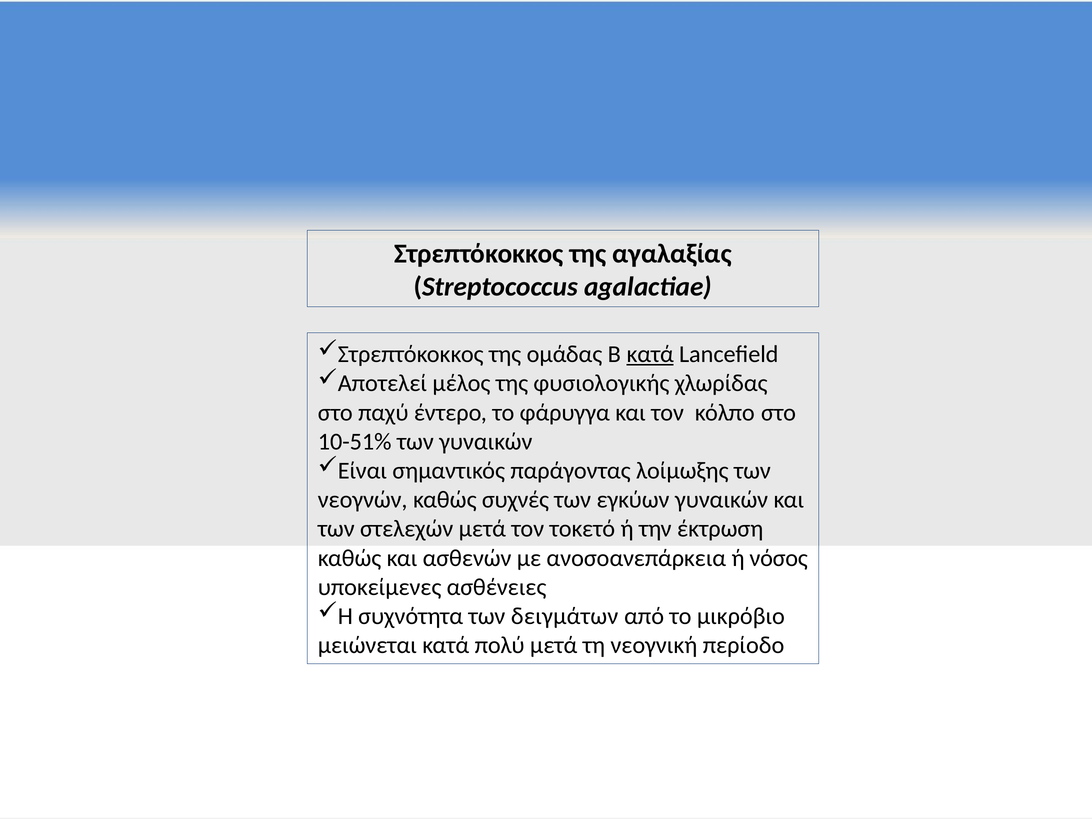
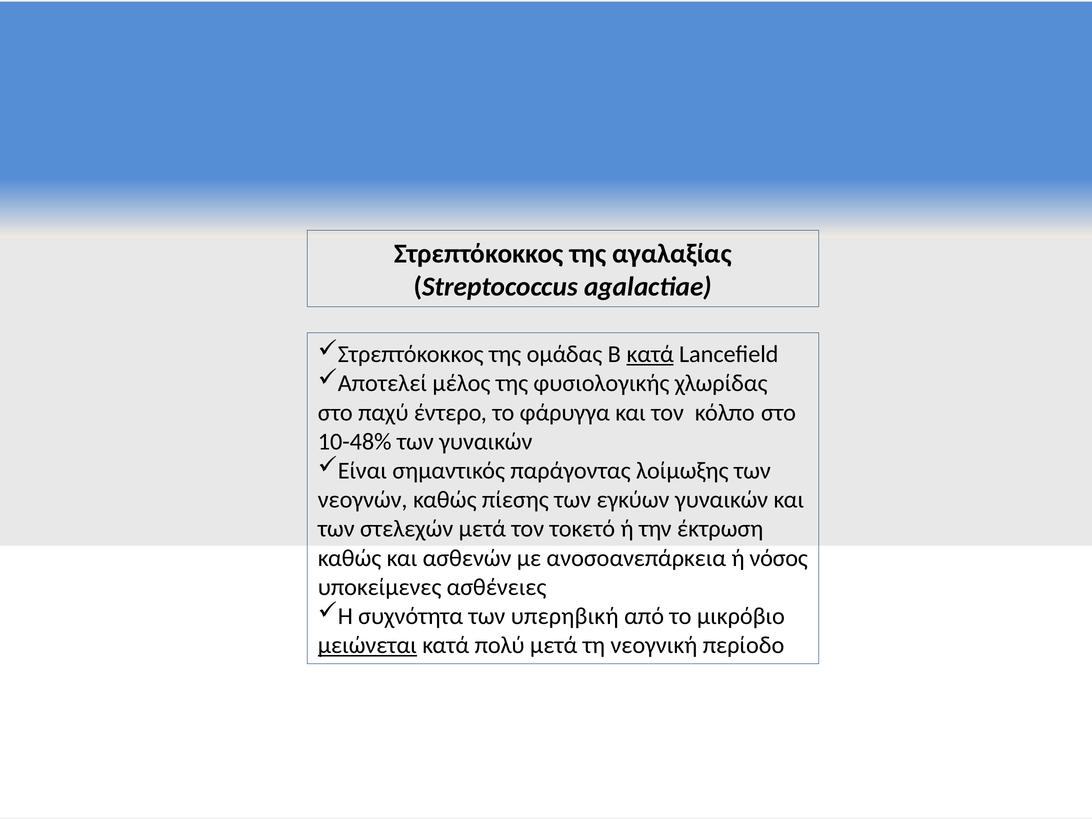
10-51%: 10-51% -> 10-48%
συχνές: συχνές -> πίεσης
δειγμάτων: δειγμάτων -> υπερηβική
μειώνεται underline: none -> present
